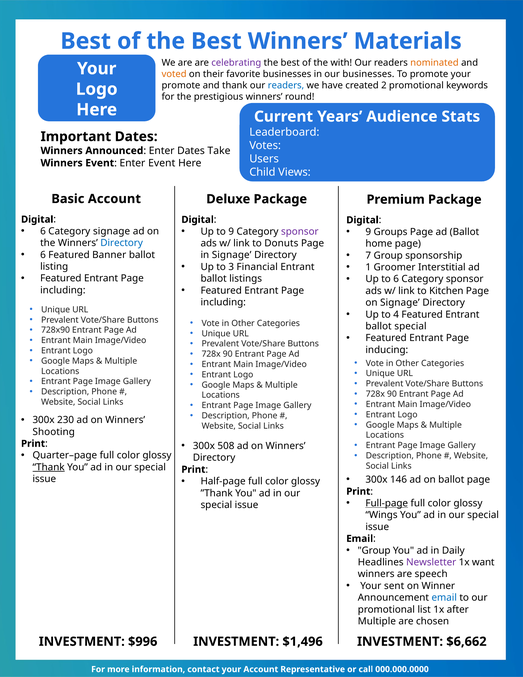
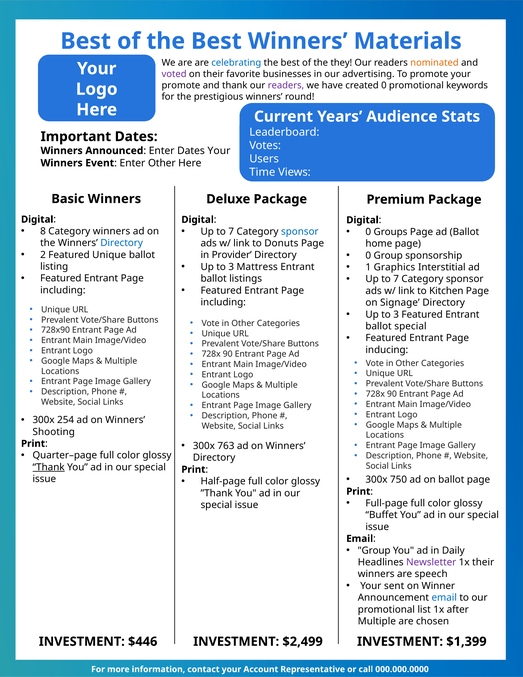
celebrating colour: purple -> blue
with: with -> they
voted colour: orange -> purple
our businesses: businesses -> advertising
readers at (286, 85) colour: blue -> purple
created 2: 2 -> 0
Dates Take: Take -> Your
Enter Event: Event -> Other
Child: Child -> Time
Basic Account: Account -> Winners
6 at (43, 231): 6 -> 8
Category signage: signage -> winners
9 at (231, 231): 9 -> 7
sponsor at (300, 231) colour: purple -> blue
9 at (368, 232): 9 -> 0
6 at (43, 255): 6 -> 2
Featured Banner: Banner -> Unique
7 at (368, 255): 7 -> 0
in Signage: Signage -> Provider
Financial: Financial -> Mattress
Groomer: Groomer -> Graphics
6 at (396, 279): 6 -> 7
4 at (396, 314): 4 -> 3
230: 230 -> 254
508: 508 -> 763
146: 146 -> 750
Full-page underline: present -> none
Wings: Wings -> Buffet
1x want: want -> their
$996: $996 -> $446
$1,496: $1,496 -> $2,499
$6,662: $6,662 -> $1,399
